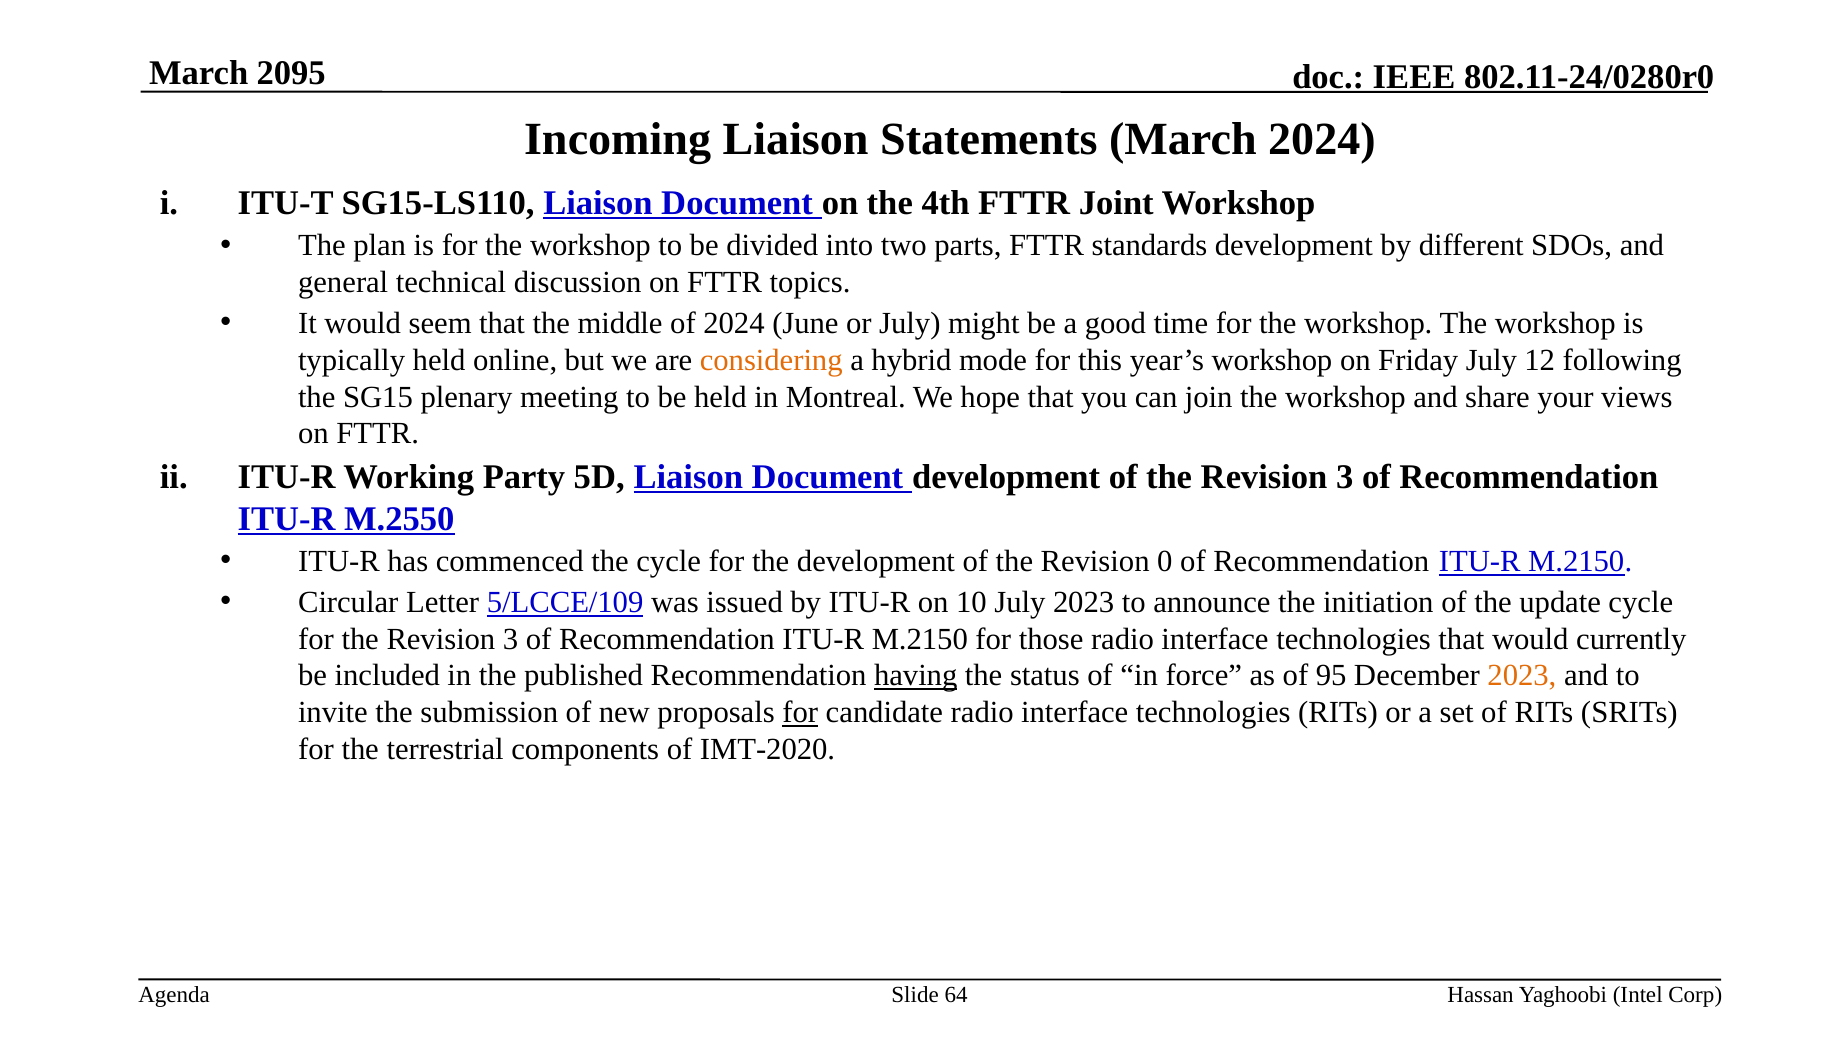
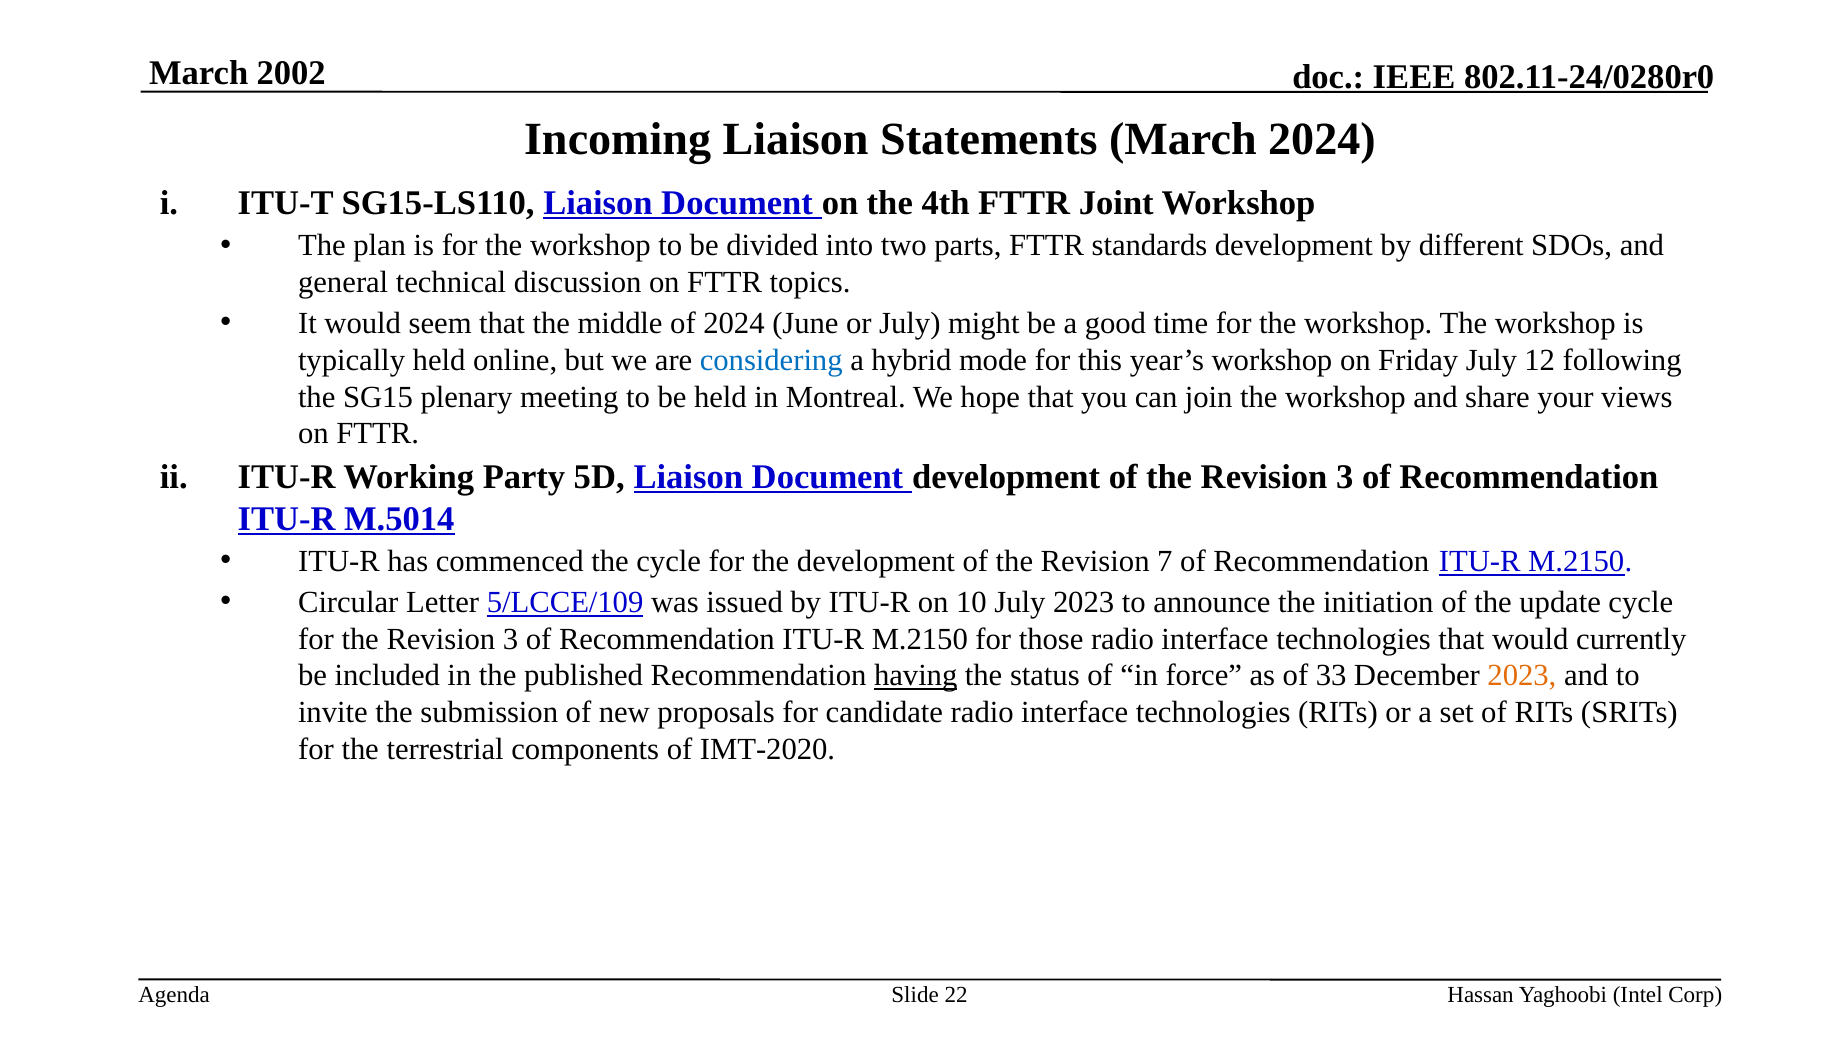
2095: 2095 -> 2002
considering colour: orange -> blue
M.2550: M.2550 -> M.5014
0: 0 -> 7
95: 95 -> 33
for at (800, 713) underline: present -> none
64: 64 -> 22
